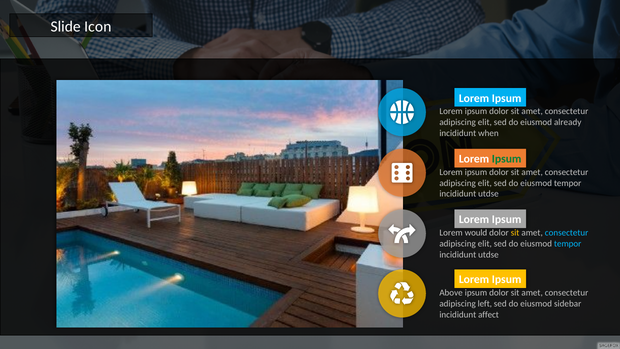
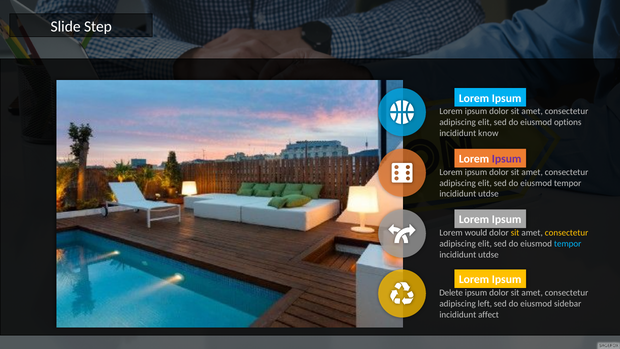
Icon: Icon -> Step
already: already -> options
when: when -> know
Ipsum at (507, 159) colour: green -> purple
consectetur at (567, 233) colour: light blue -> yellow
Above: Above -> Delete
